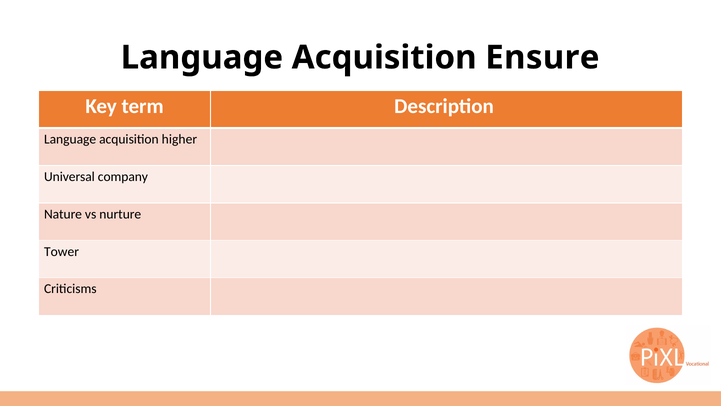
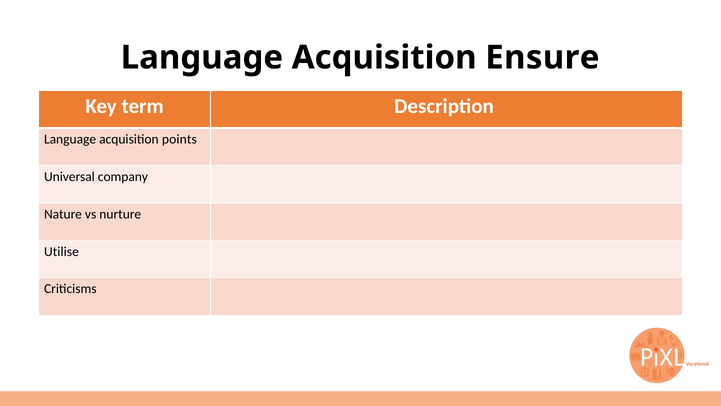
higher: higher -> points
Tower: Tower -> Utilise
